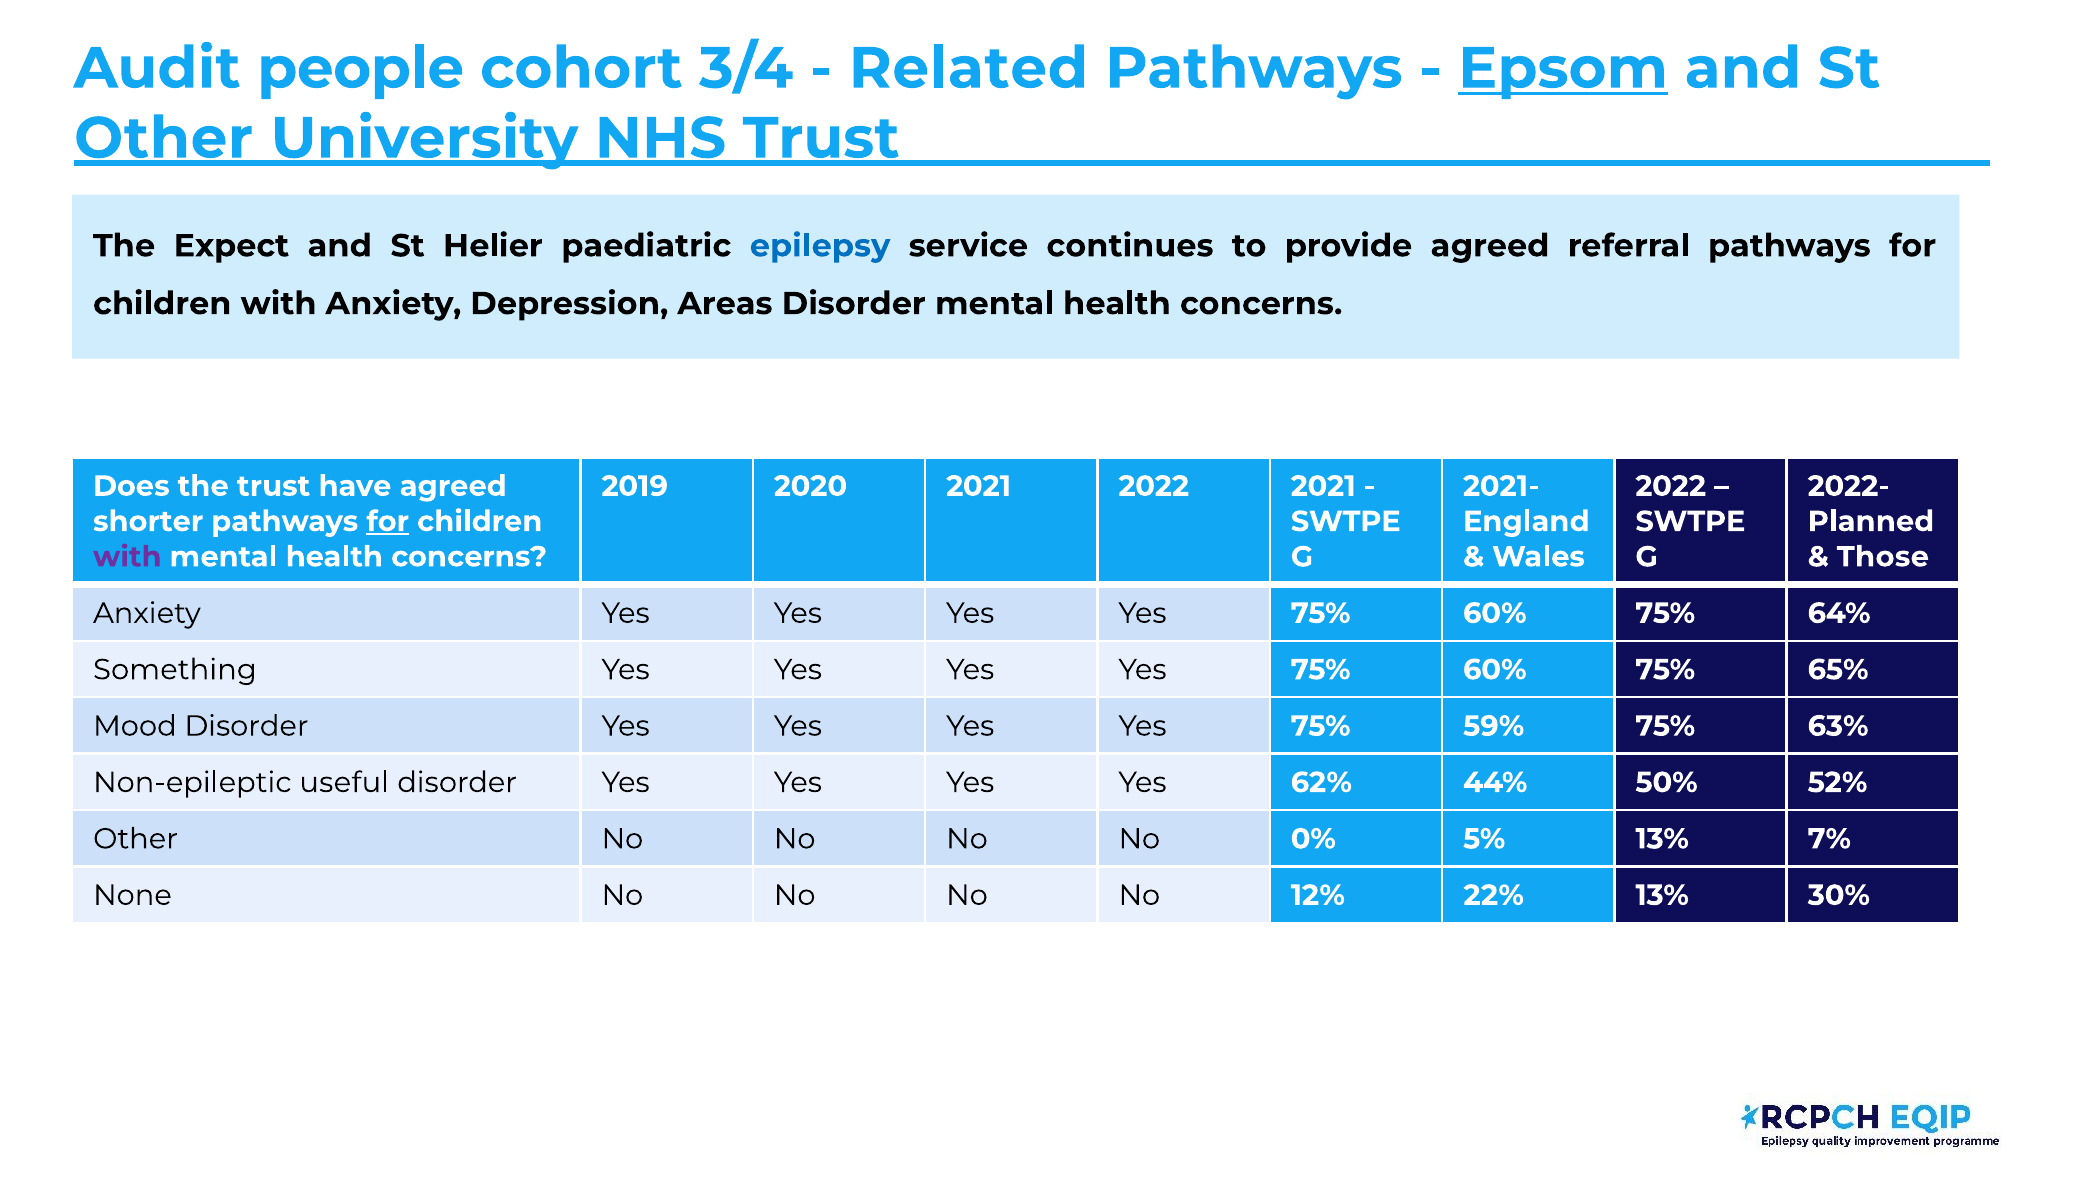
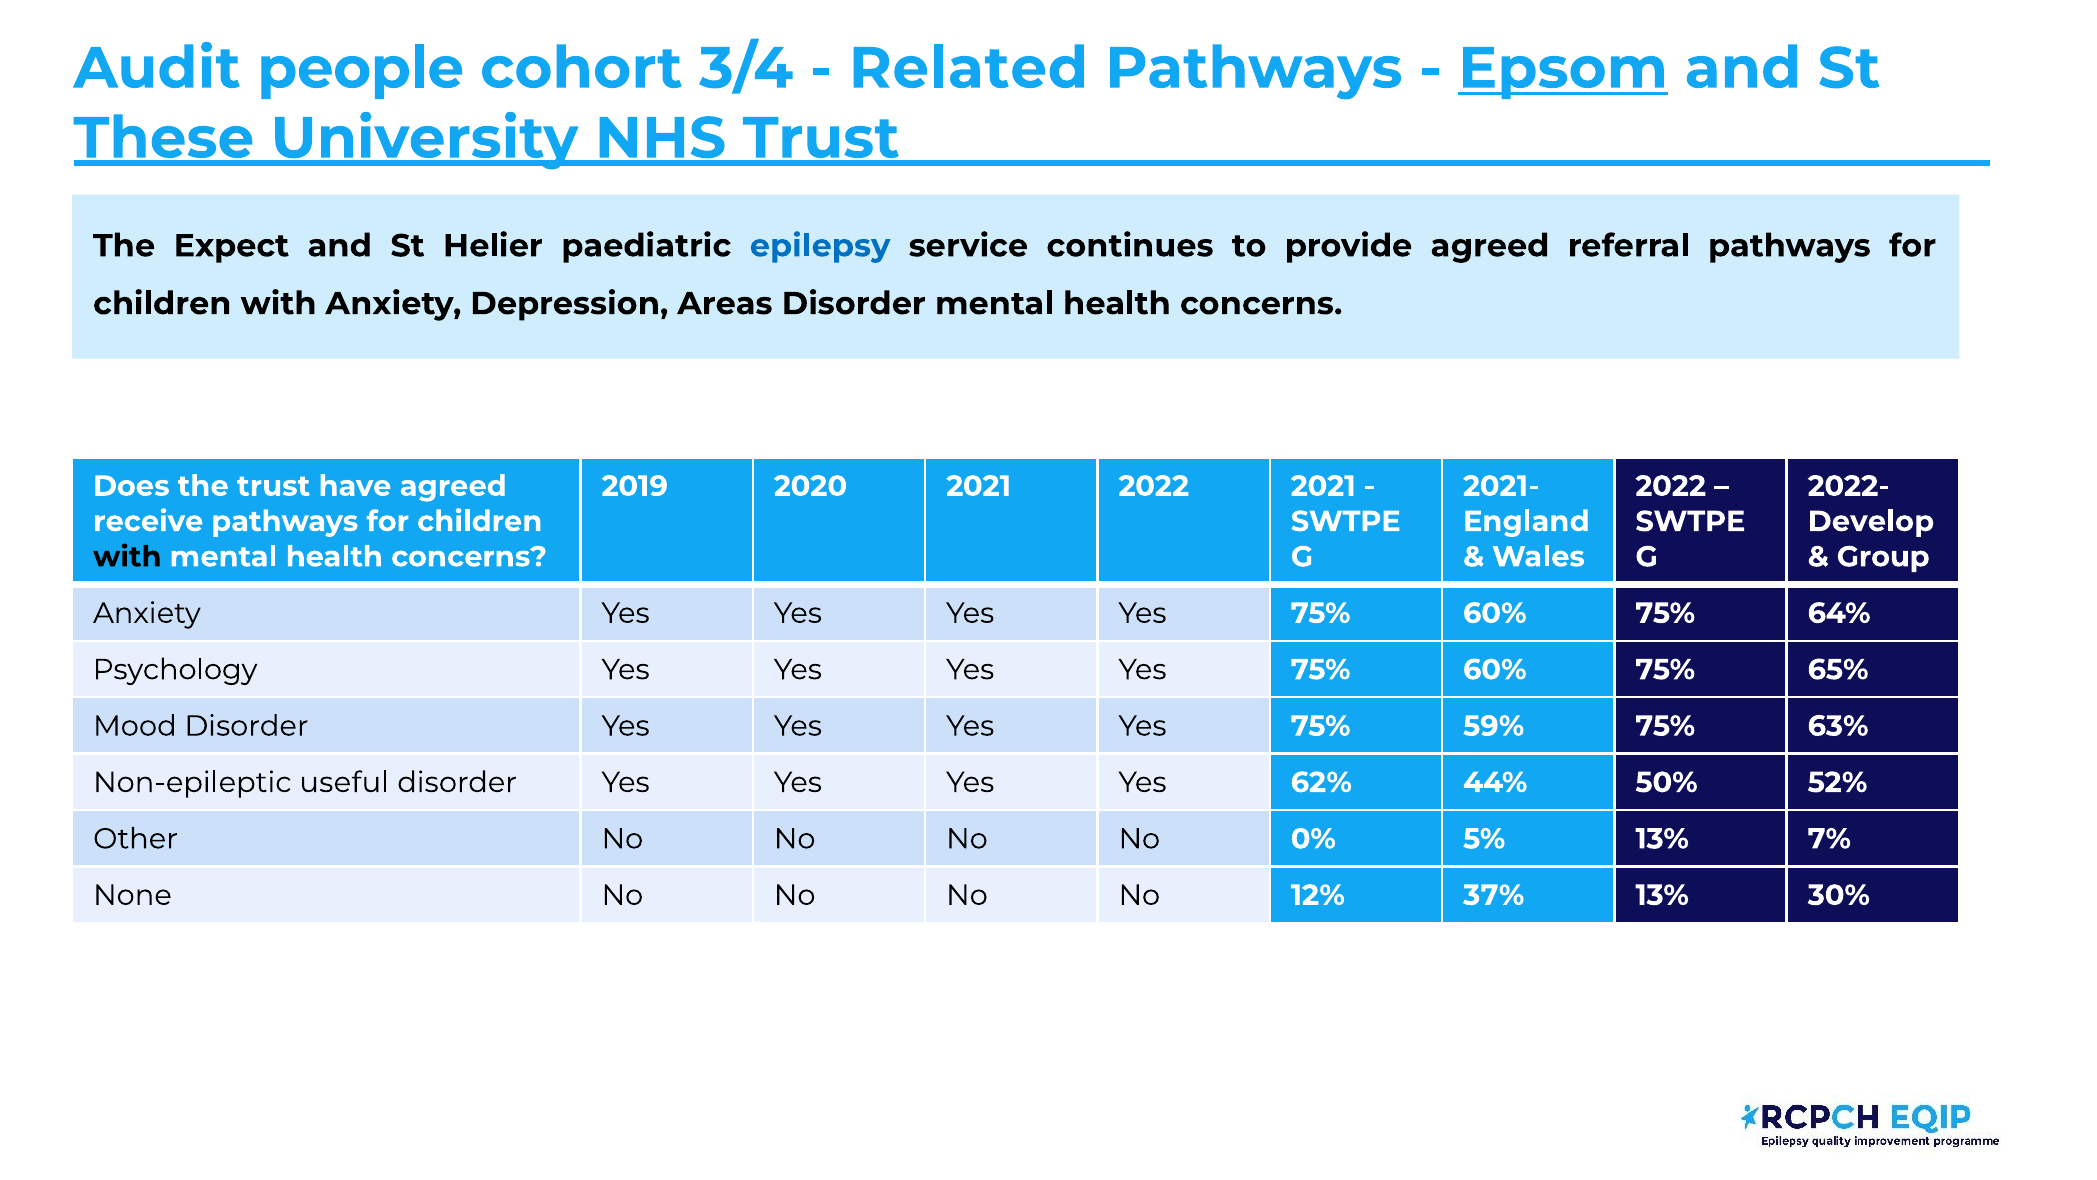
Other at (164, 138): Other -> These
shorter: shorter -> receive
for at (388, 521) underline: present -> none
Planned: Planned -> Develop
with at (127, 557) colour: purple -> black
Those: Those -> Group
Something: Something -> Psychology
22%: 22% -> 37%
